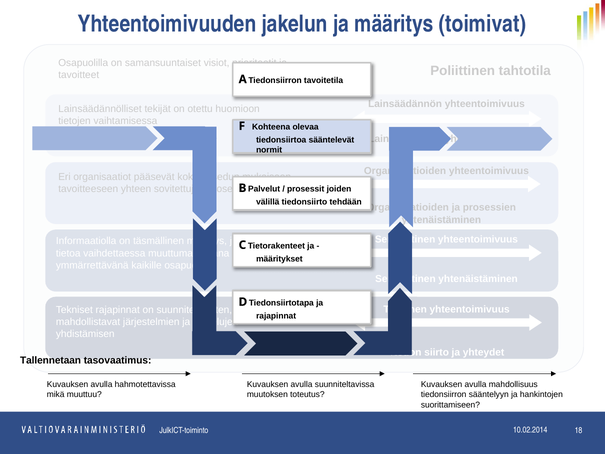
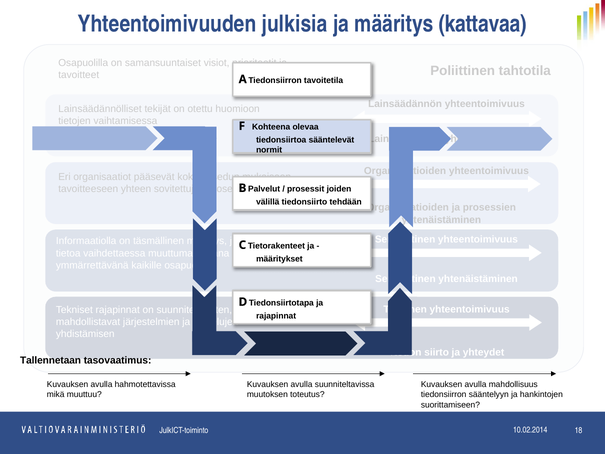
jakelun: jakelun -> julkisia
toimivat: toimivat -> kattavaa
